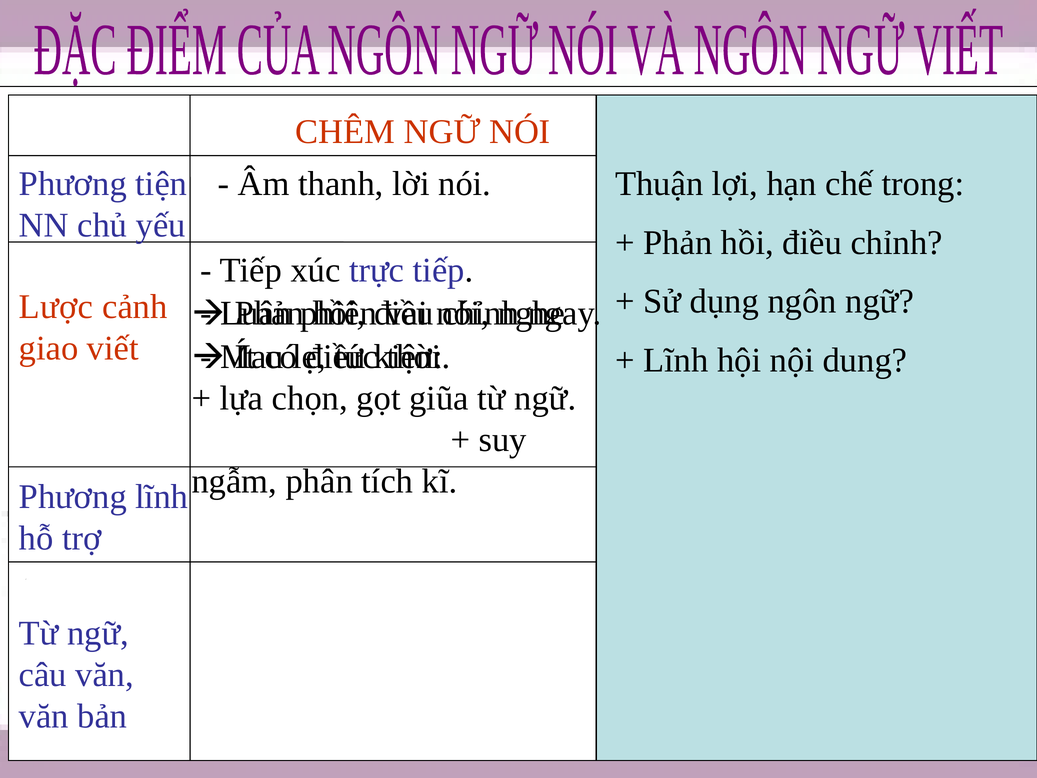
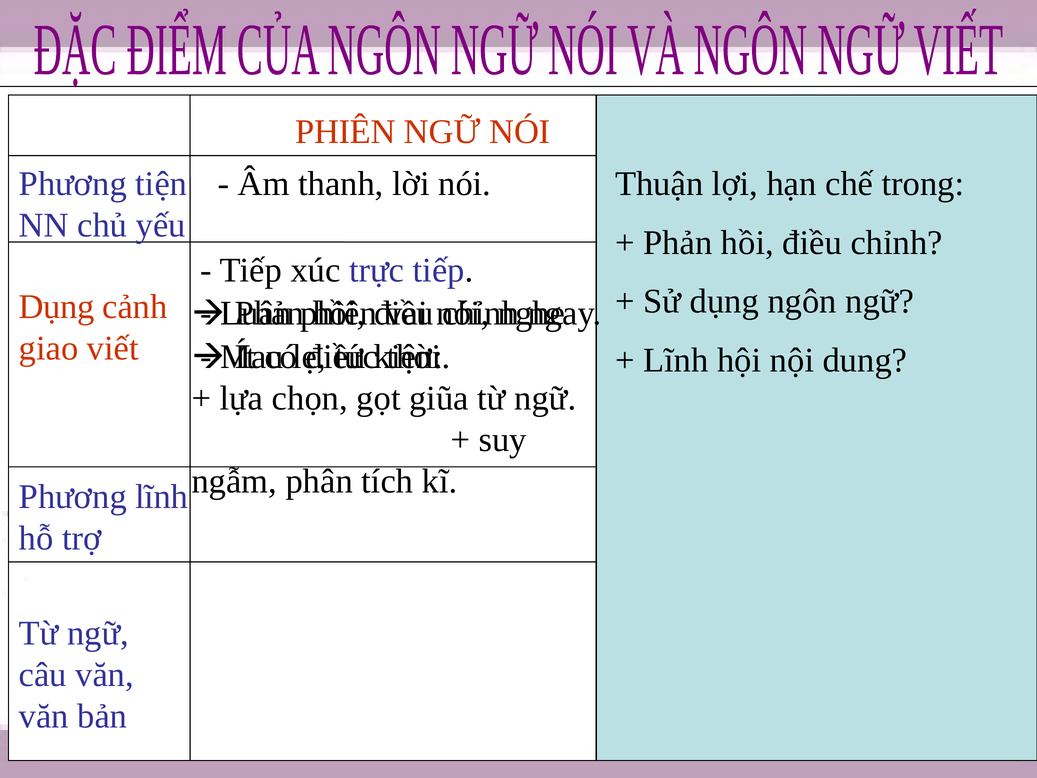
CHÊM at (345, 132): CHÊM -> PHIÊN
Lược at (56, 307): Lược -> Dụng
